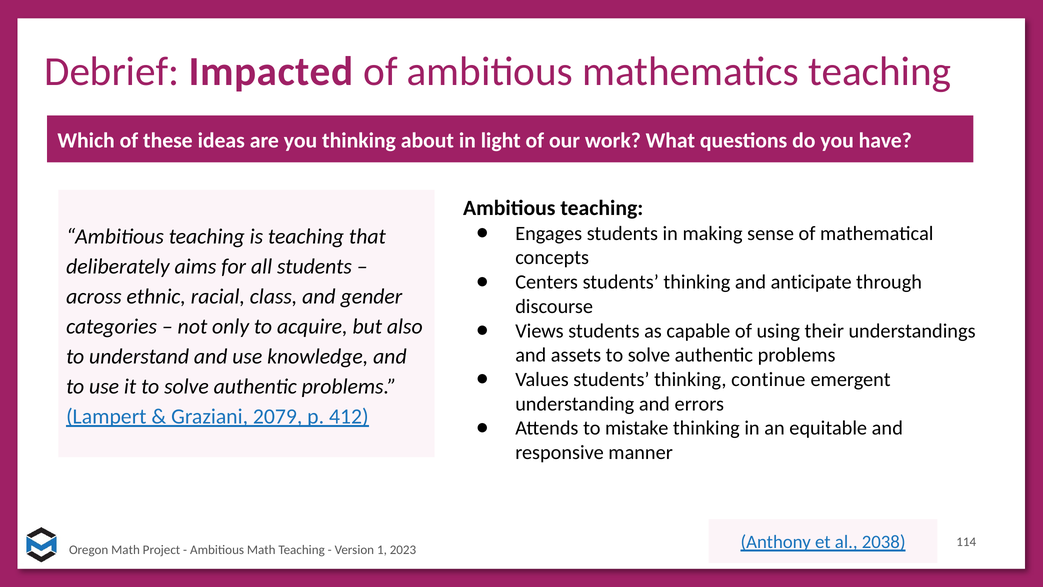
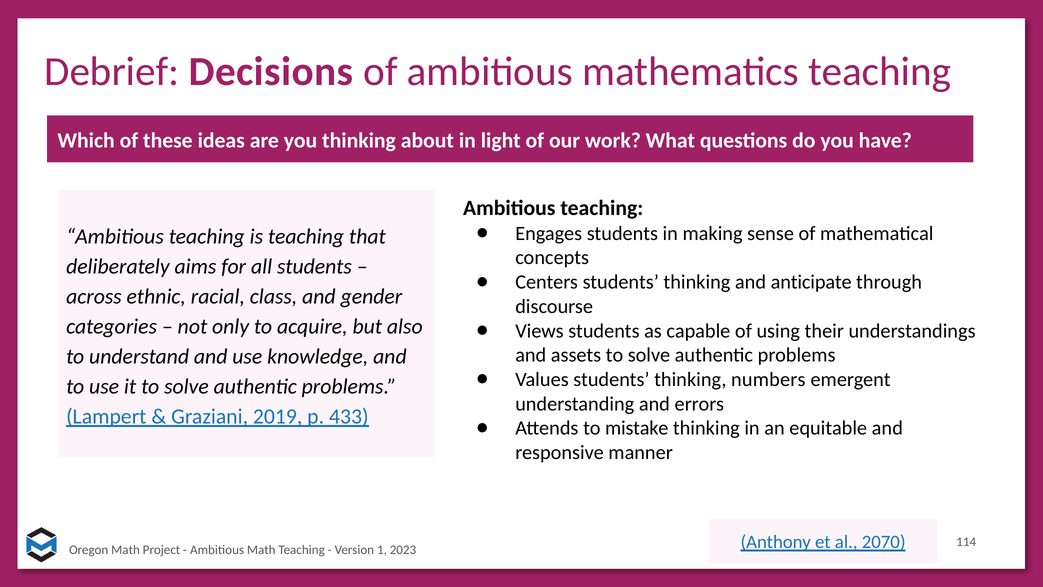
Impacted: Impacted -> Decisions
continue: continue -> numbers
2079: 2079 -> 2019
412: 412 -> 433
2038: 2038 -> 2070
